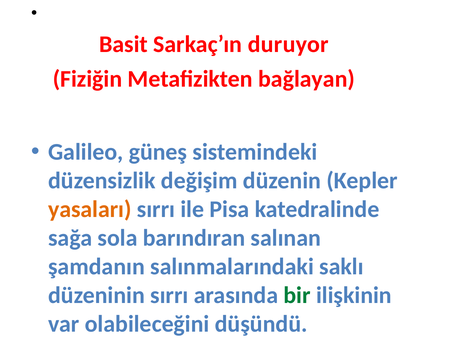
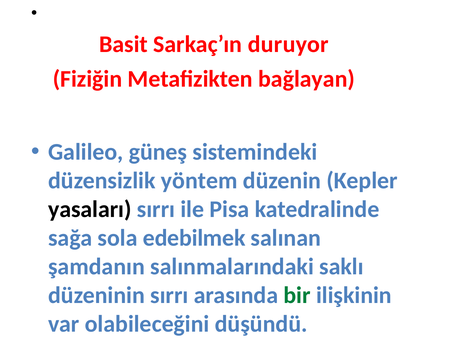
değişim: değişim -> yöntem
yasaları colour: orange -> black
barındıran: barındıran -> edebilmek
